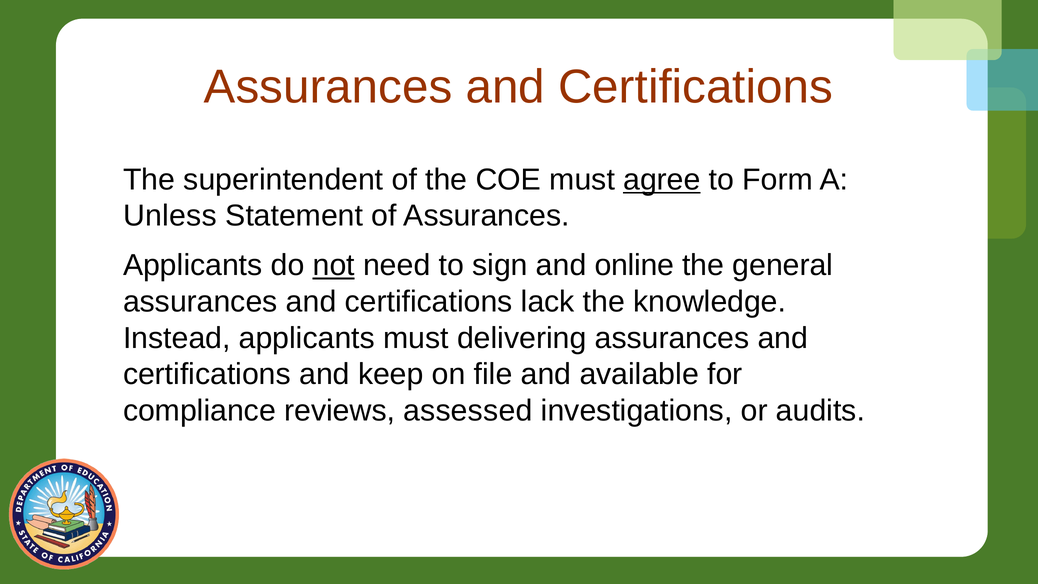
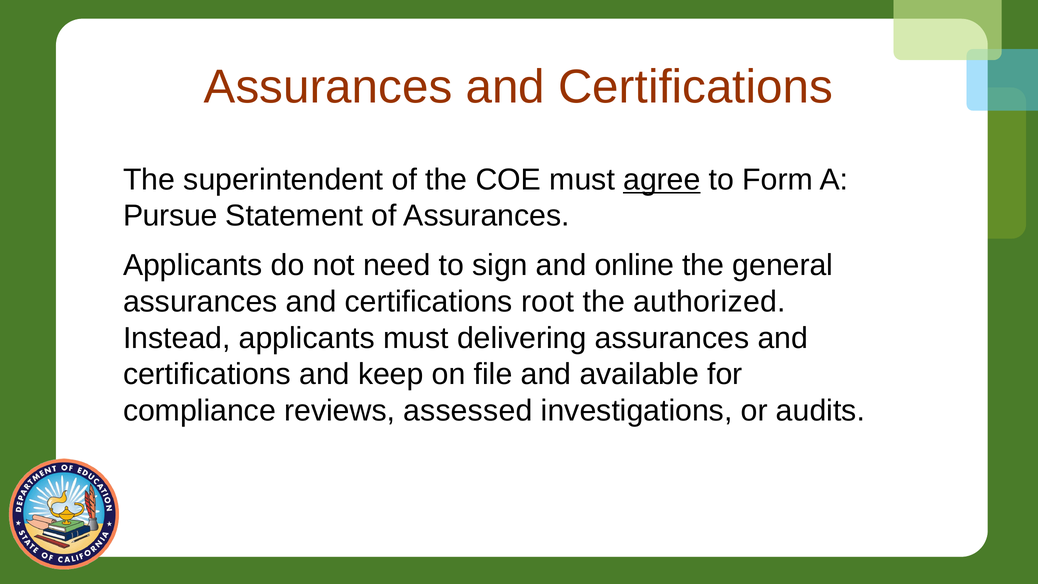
Unless: Unless -> Pursue
not underline: present -> none
lack: lack -> root
knowledge: knowledge -> authorized
